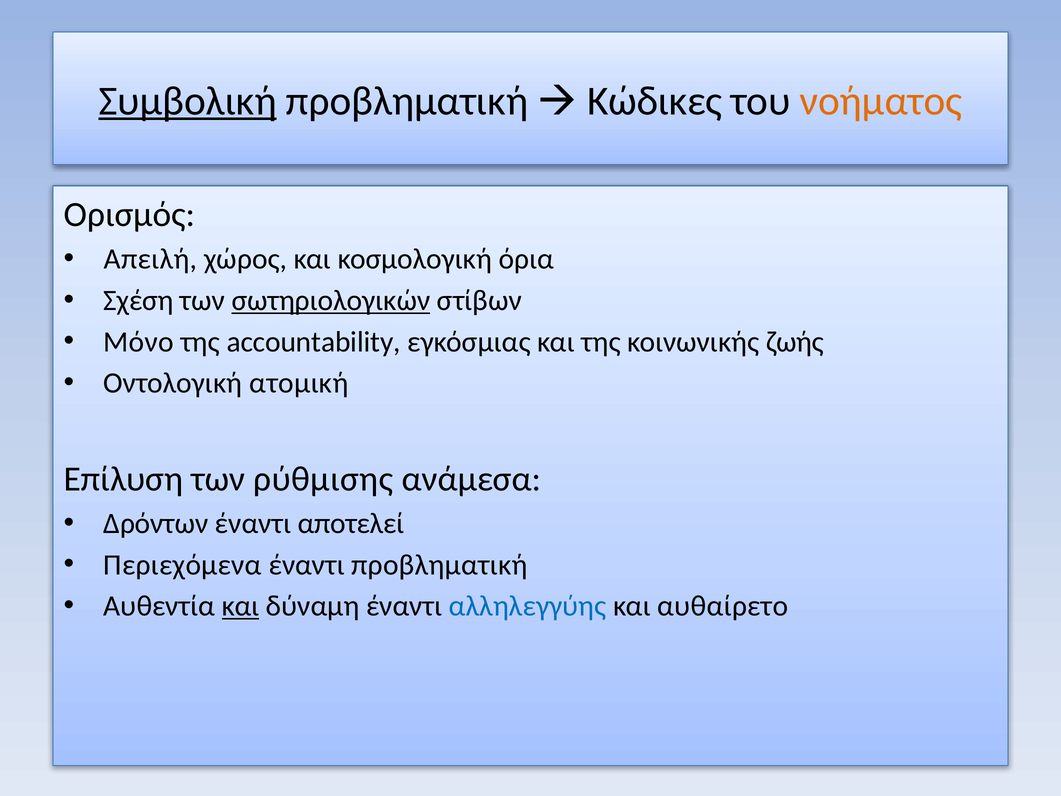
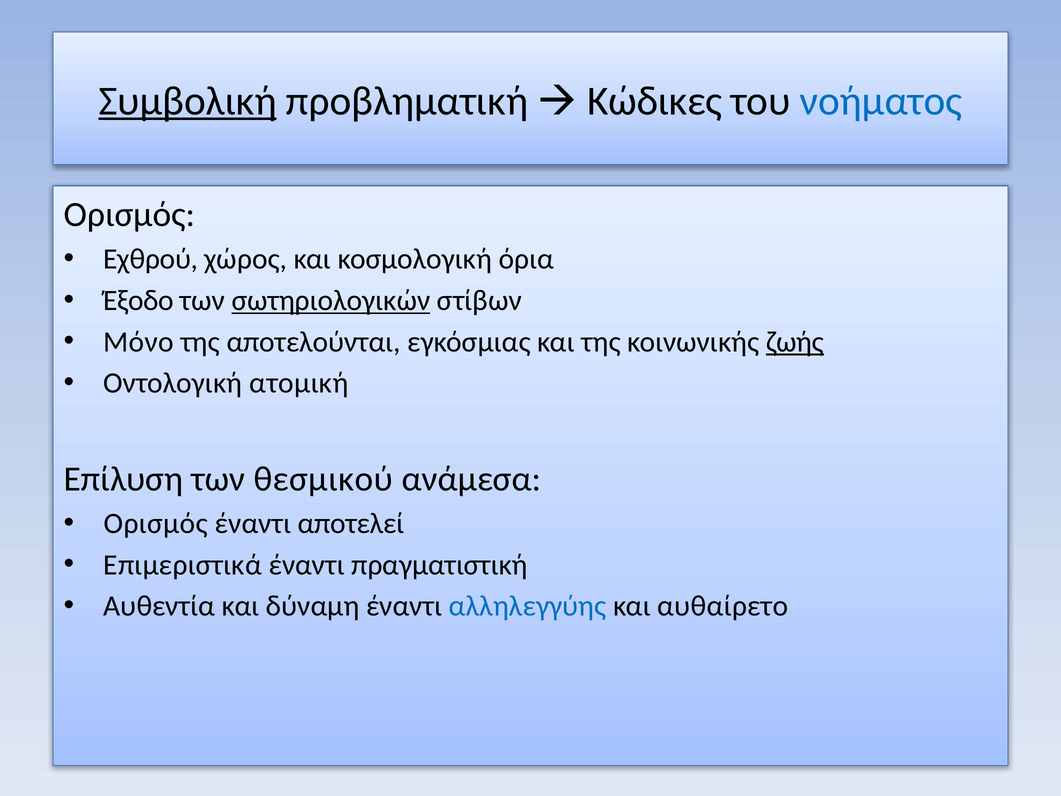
νοήματος colour: orange -> blue
Απειλή: Απειλή -> Εχθρού
Σχέση: Σχέση -> Έξοδο
accountability: accountability -> αποτελούνται
ζωής underline: none -> present
ρύθμισης: ρύθμισης -> θεσμικού
Δρόντων at (156, 523): Δρόντων -> Ορισμός
Περιεχόμενα: Περιεχόμενα -> Επιμεριστικά
έναντι προβληματική: προβληματική -> πραγματιστική
και at (241, 606) underline: present -> none
